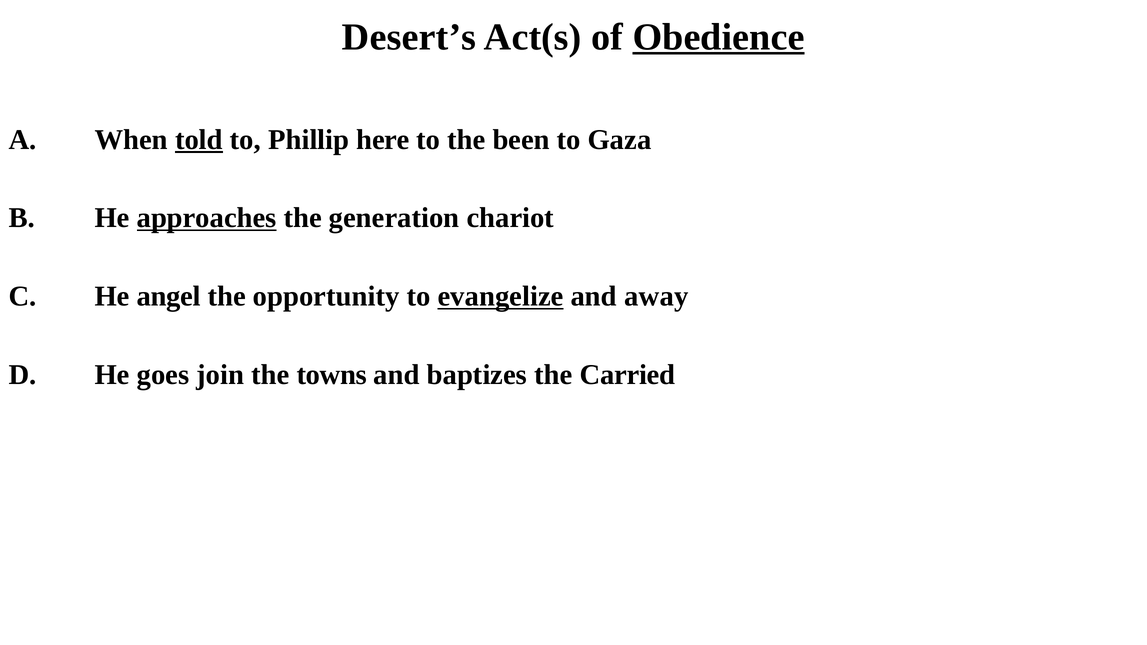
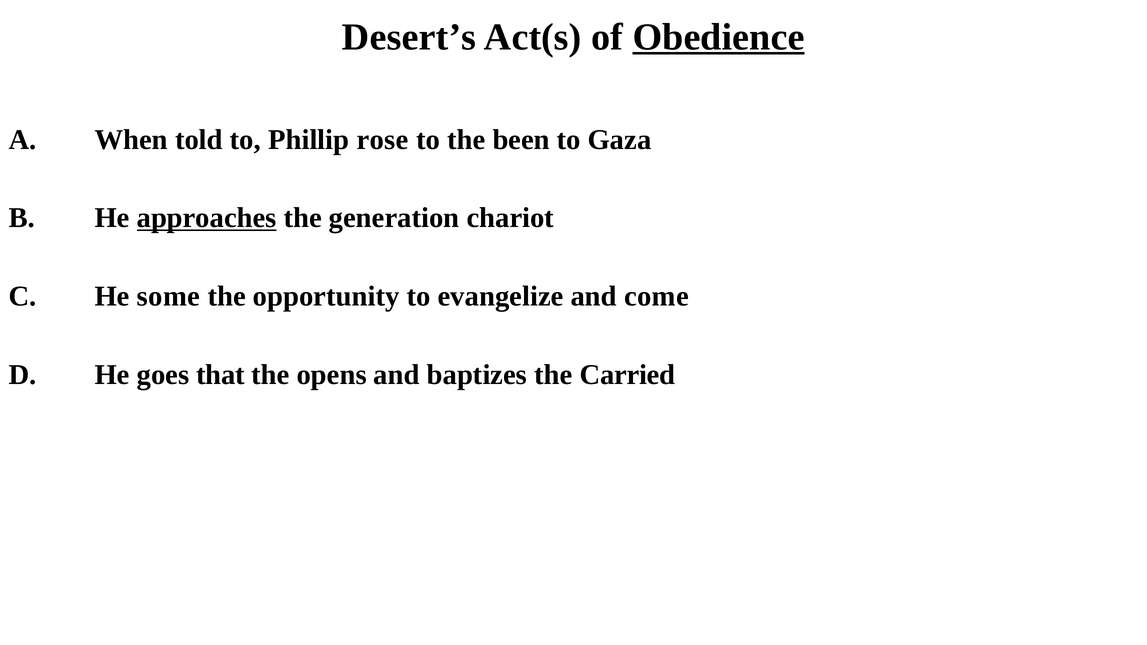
told underline: present -> none
here: here -> rose
angel: angel -> some
evangelize underline: present -> none
away: away -> come
join: join -> that
towns: towns -> opens
